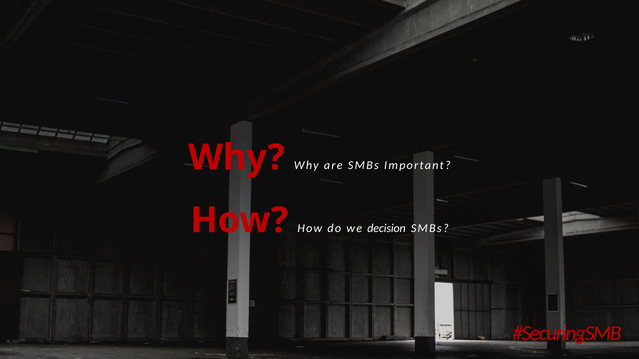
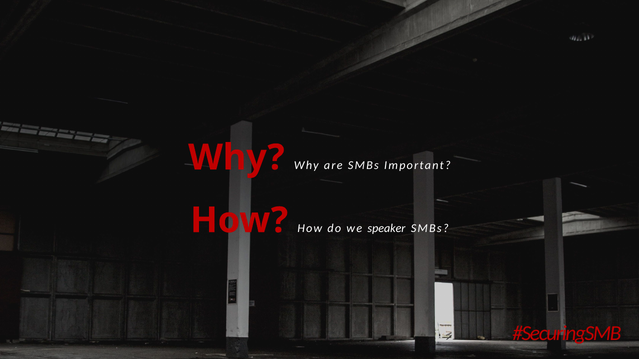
decision: decision -> speaker
